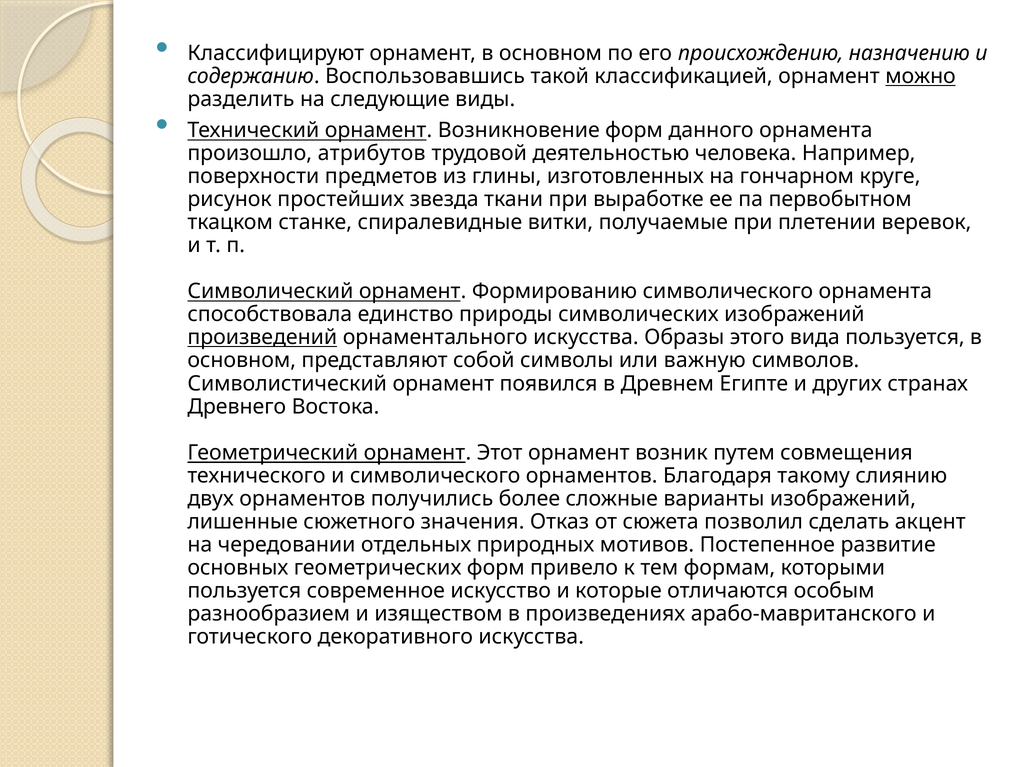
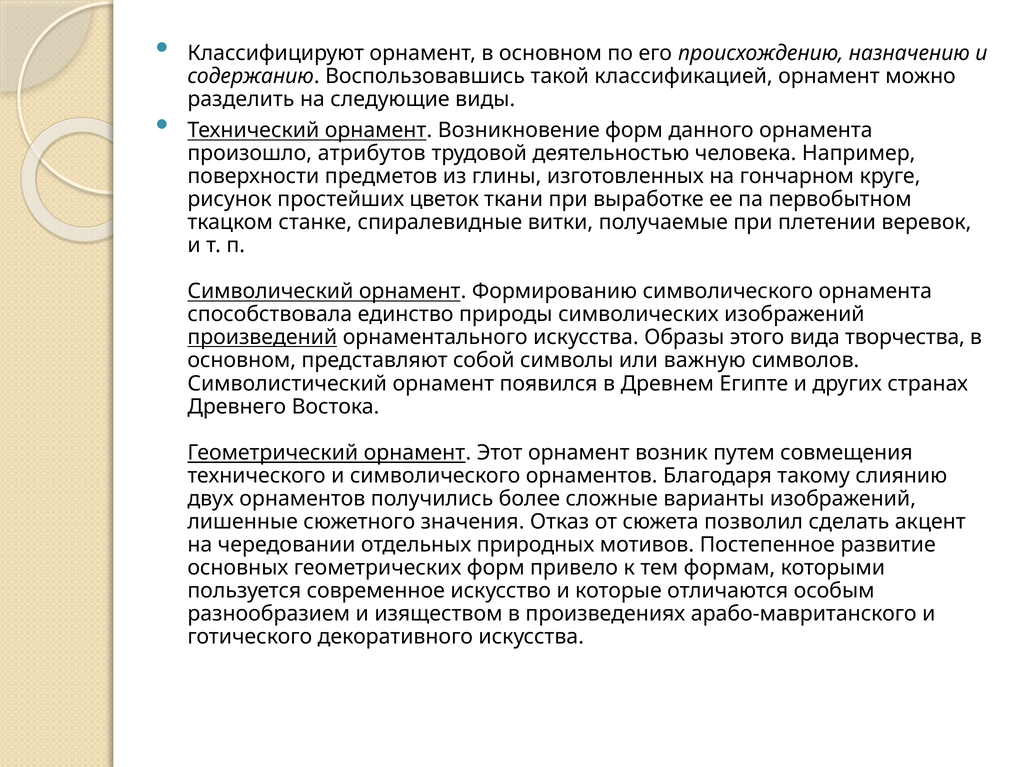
можно underline: present -> none
звезда: звезда -> цветок
вида пользуется: пользуется -> творчества
